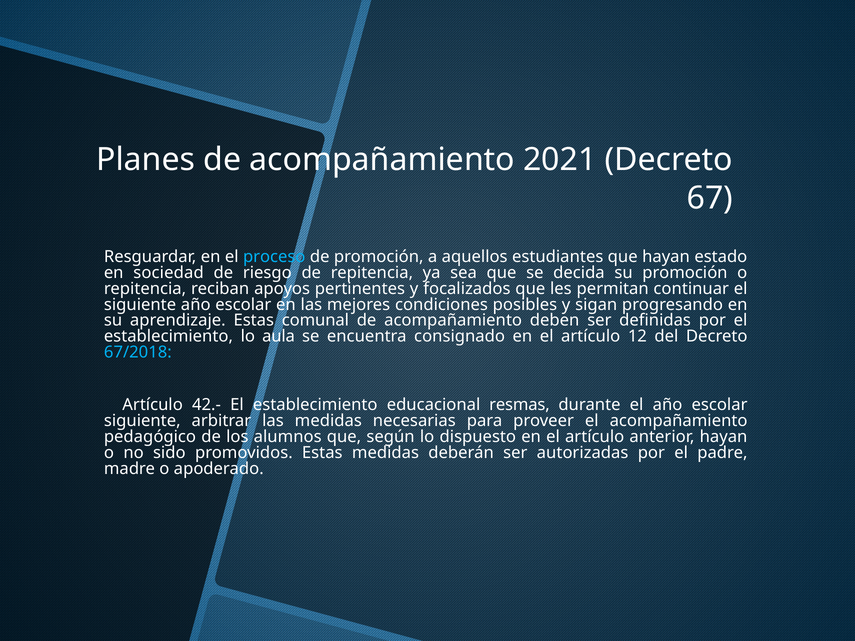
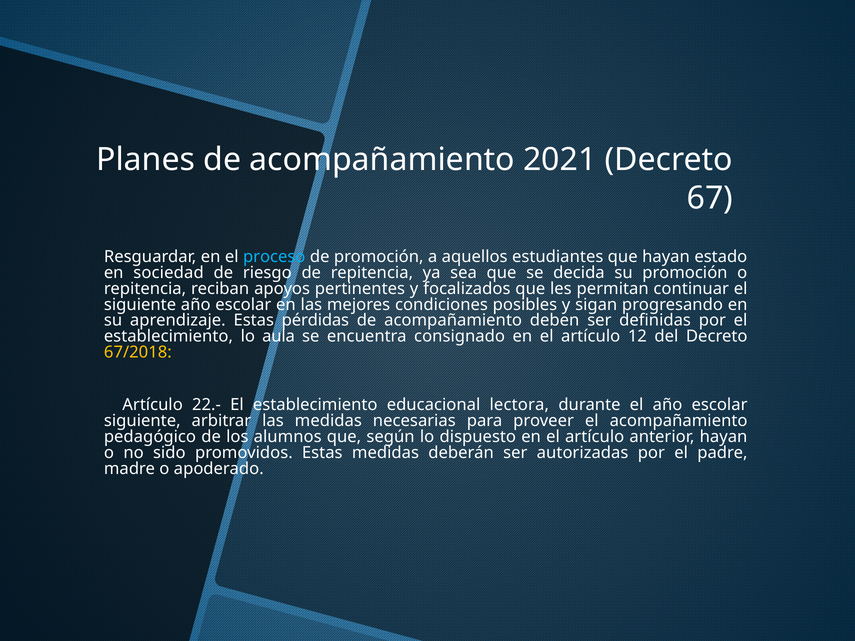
comunal: comunal -> pérdidas
67/2018 colour: light blue -> yellow
42.-: 42.- -> 22.-
resmas: resmas -> lectora
